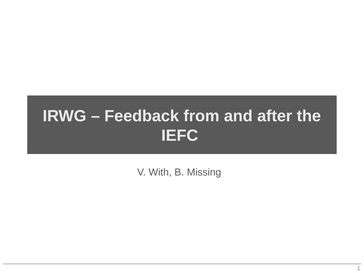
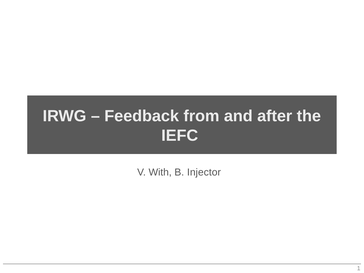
Missing: Missing -> Injector
